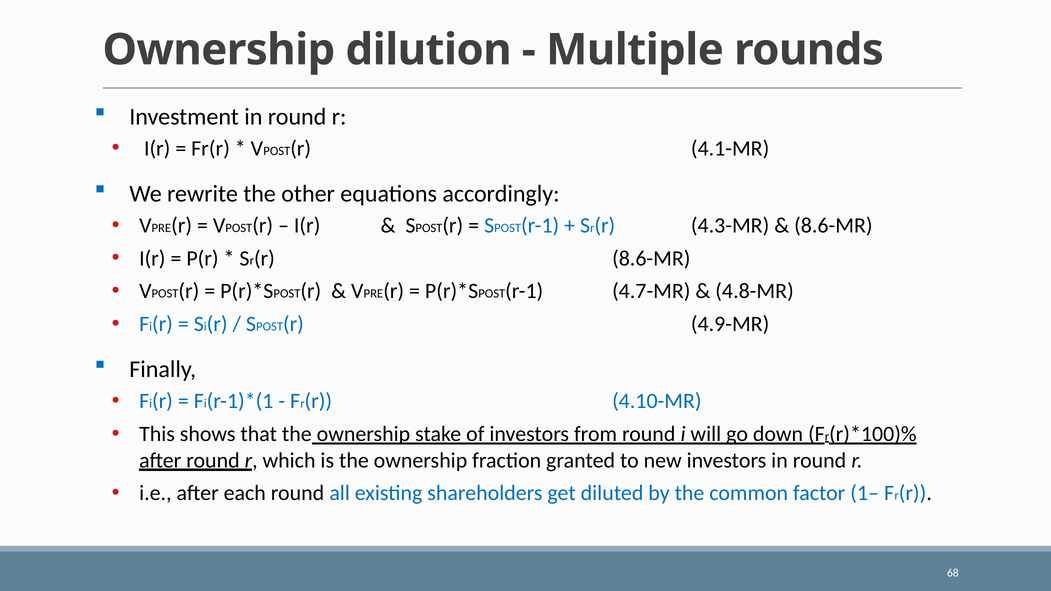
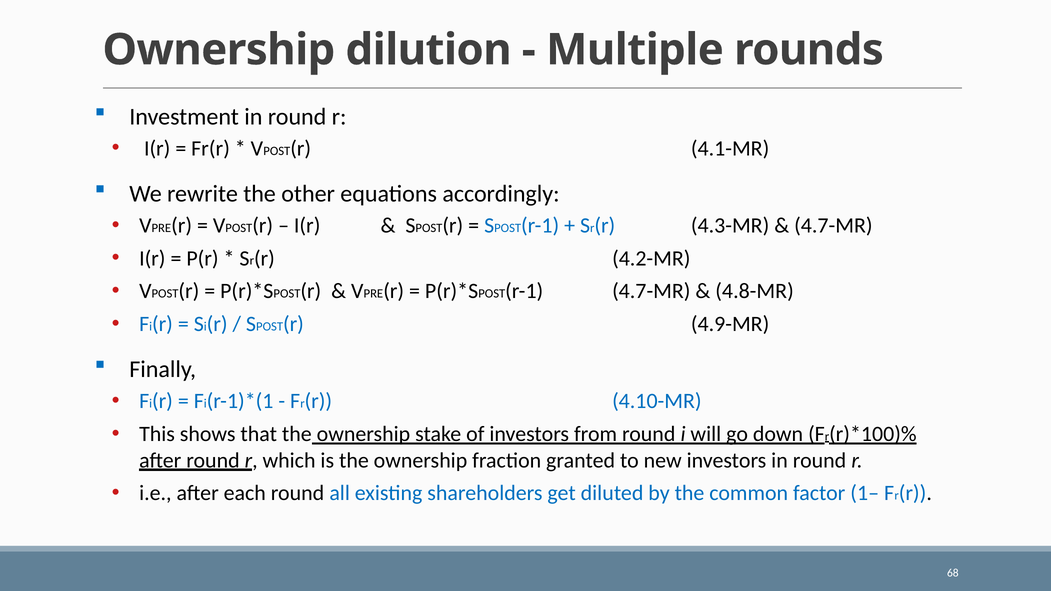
8.6-MR at (833, 226): 8.6-MR -> 4.7-MR
r 8.6-MR: 8.6-MR -> 4.2-MR
